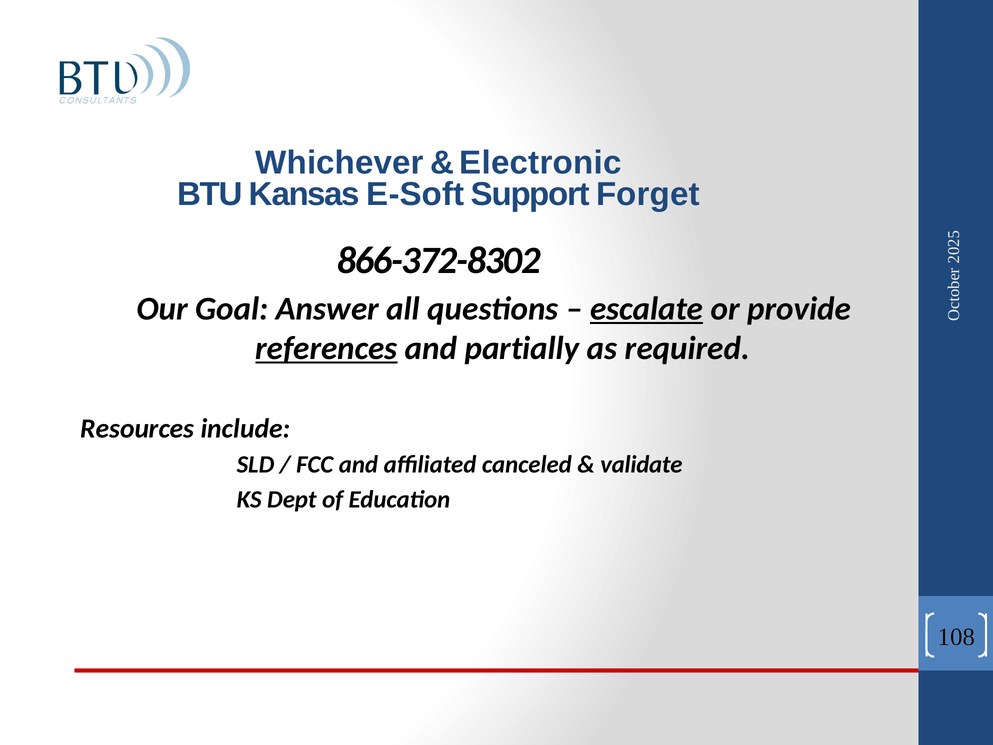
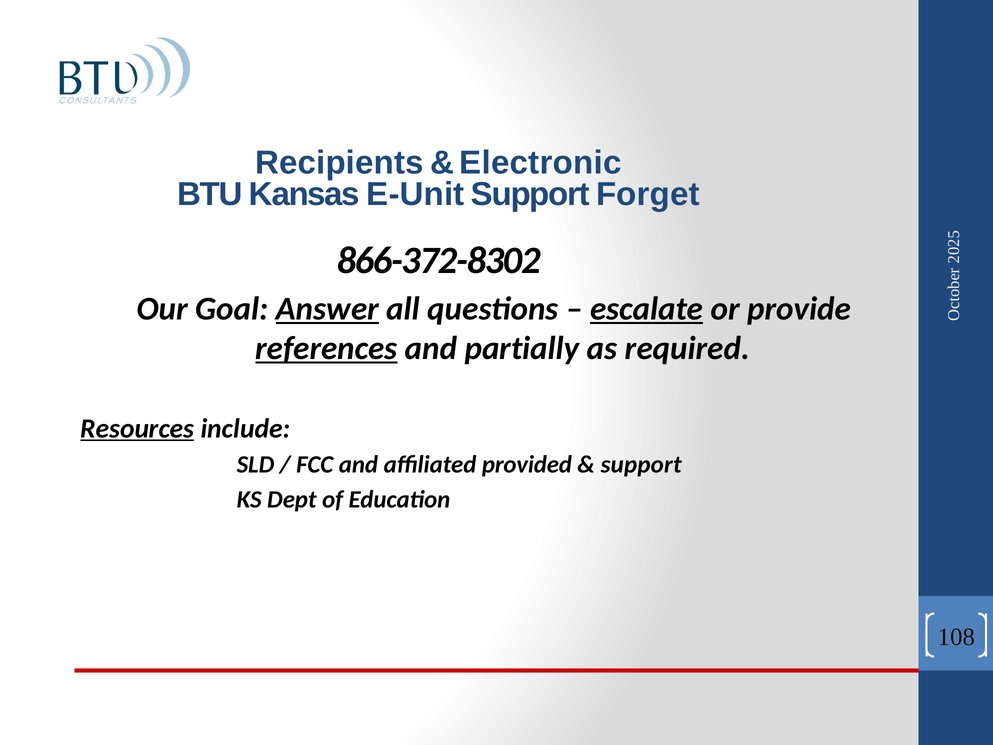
Whichever: Whichever -> Recipients
E-Soft: E-Soft -> E-Unit
Answer underline: none -> present
Resources underline: none -> present
canceled: canceled -> provided
validate at (641, 465): validate -> support
